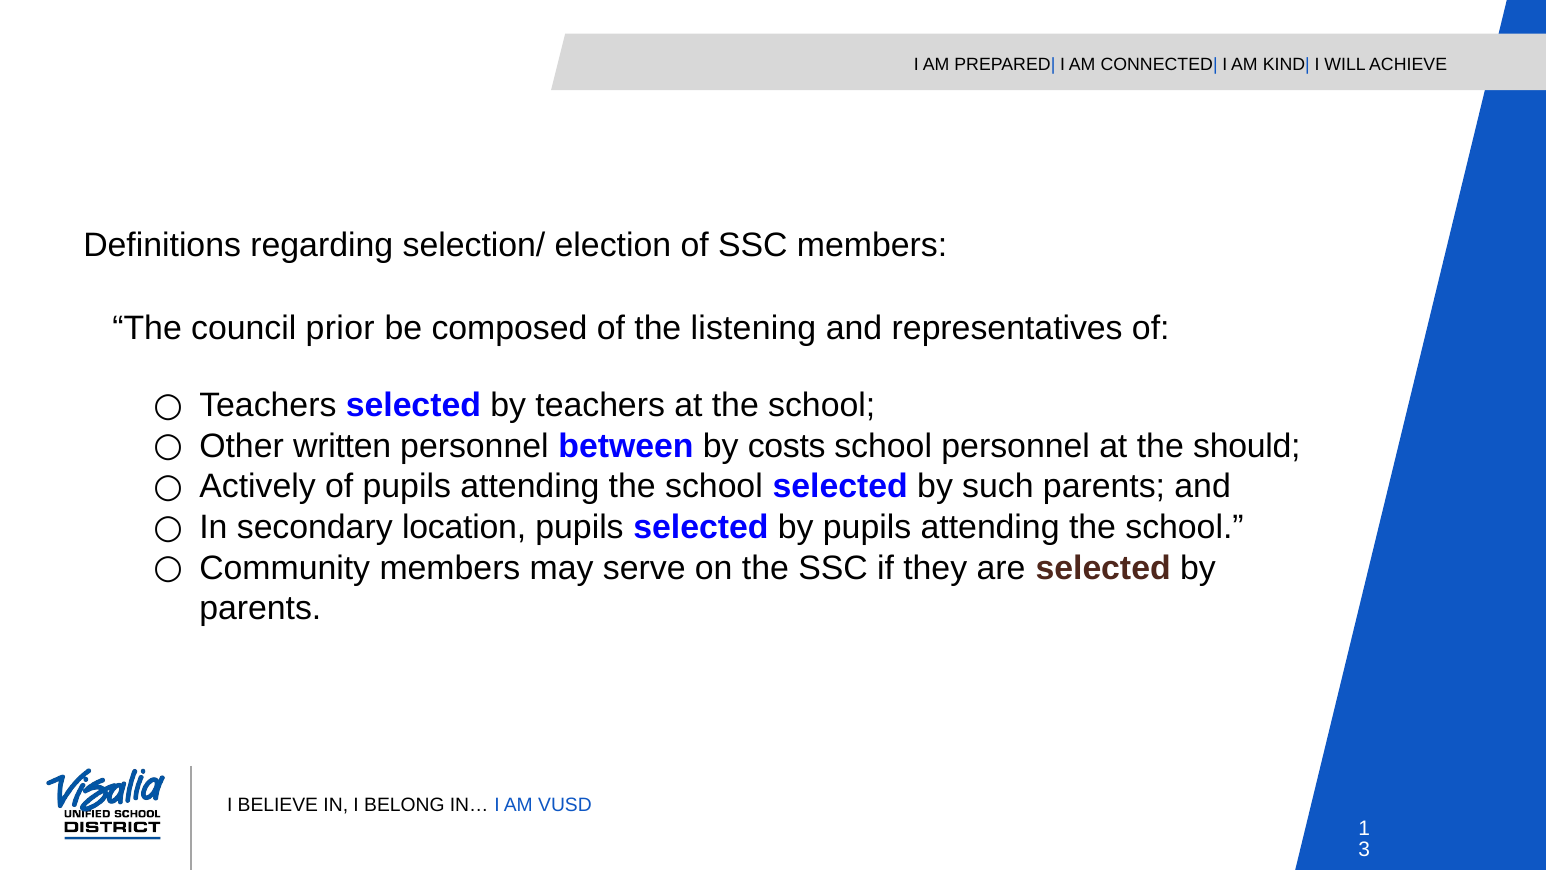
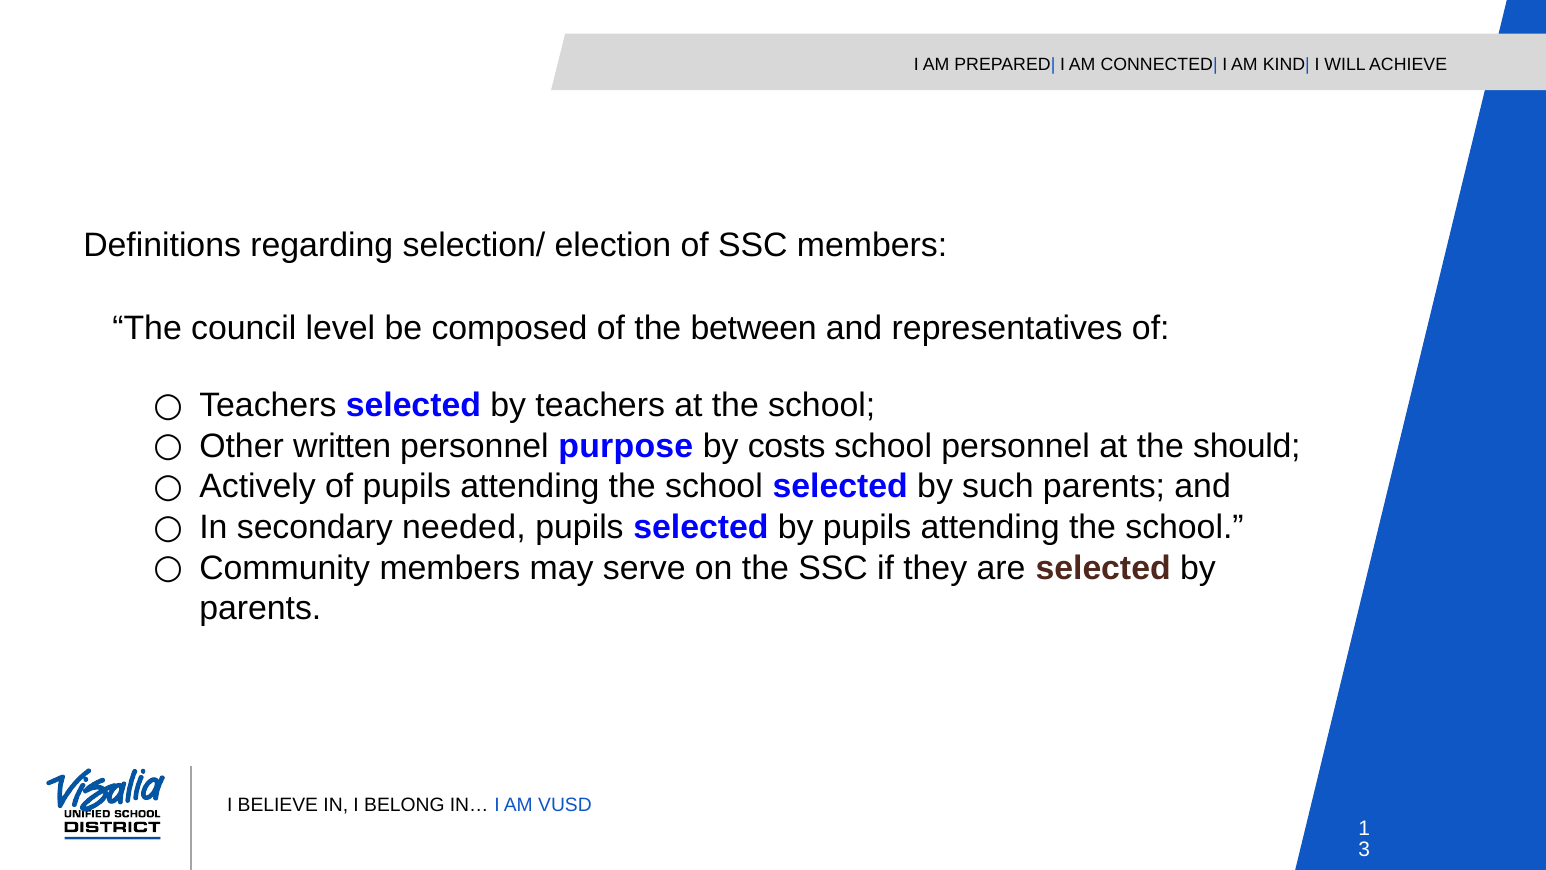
prior: prior -> level
listening: listening -> between
between: between -> purpose
location: location -> needed
